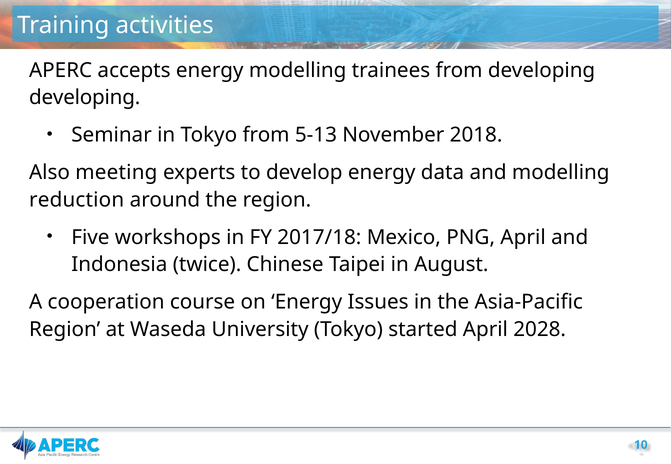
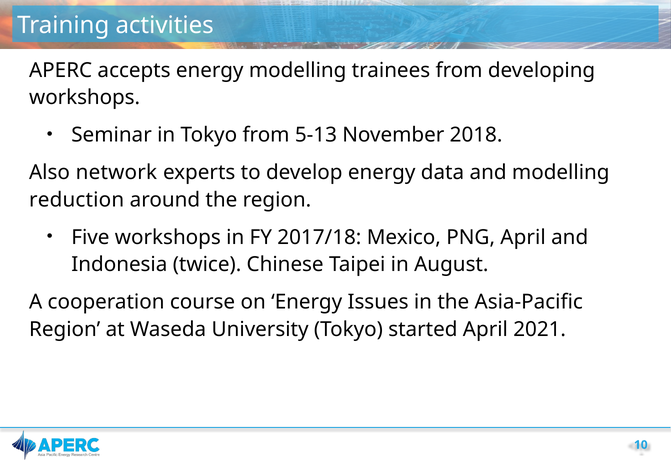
developing at (85, 98): developing -> workshops
meeting: meeting -> network
2028: 2028 -> 2021
